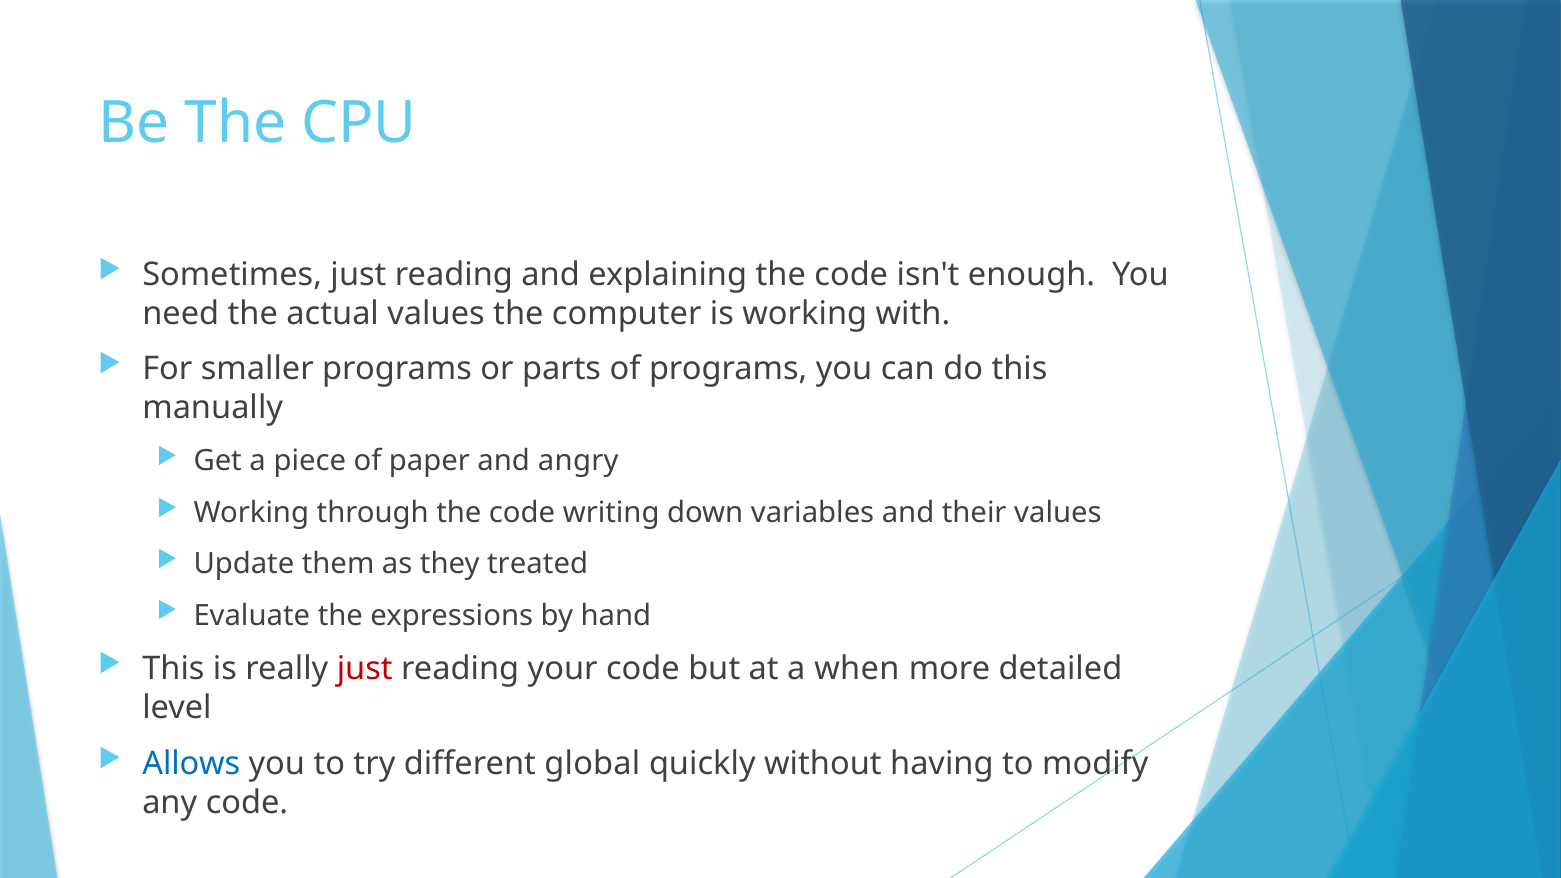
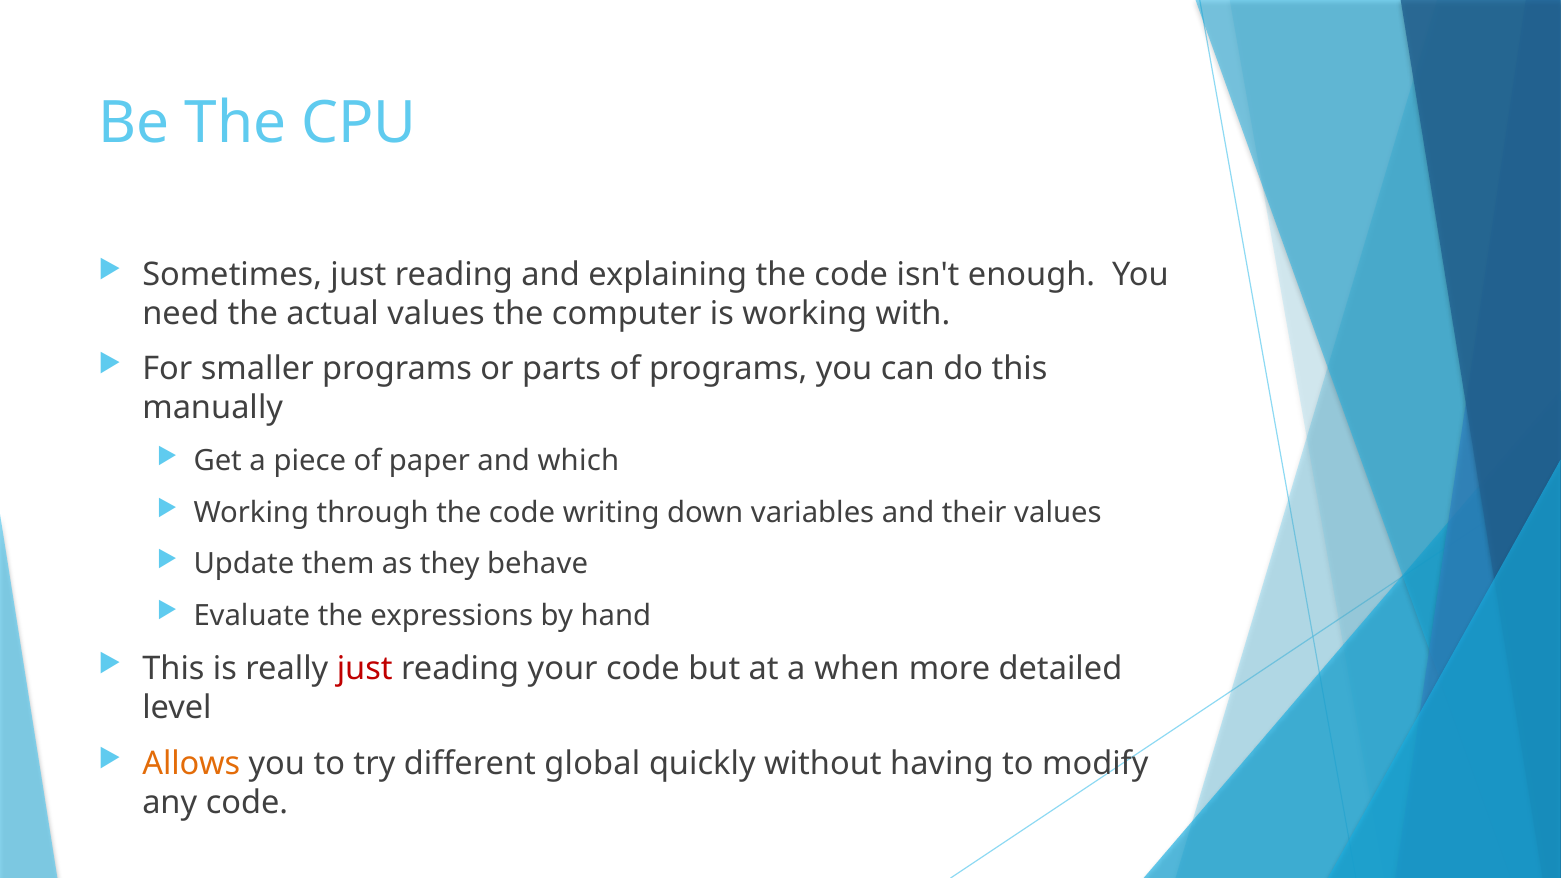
angry: angry -> which
treated: treated -> behave
Allows colour: blue -> orange
